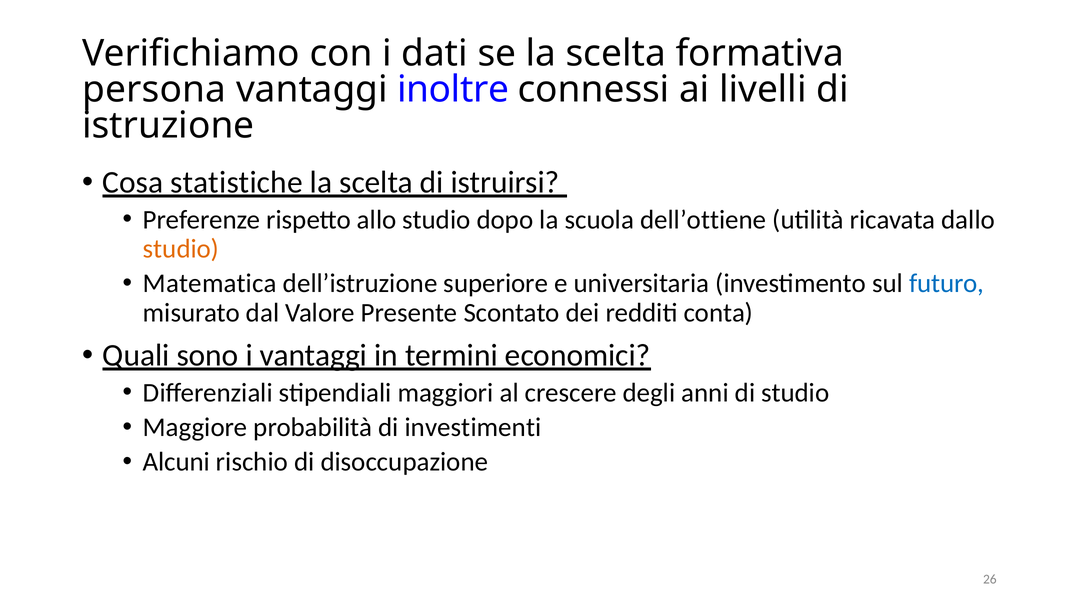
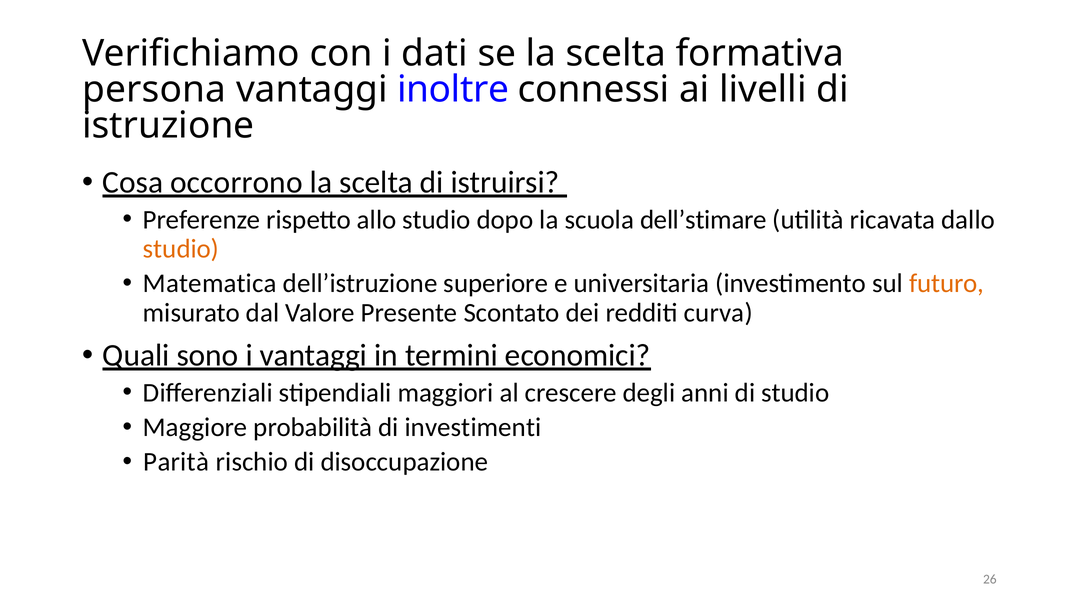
statistiche: statistiche -> occorrono
dell’ottiene: dell’ottiene -> dell’stimare
futuro colour: blue -> orange
conta: conta -> curva
Alcuni: Alcuni -> Parità
